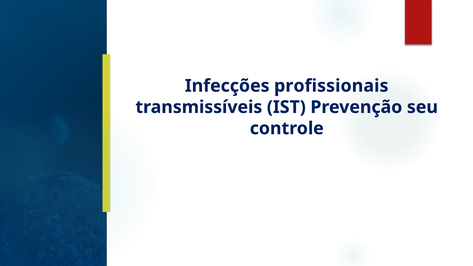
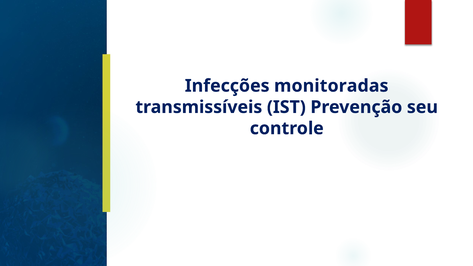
profissionais: profissionais -> monitoradas
